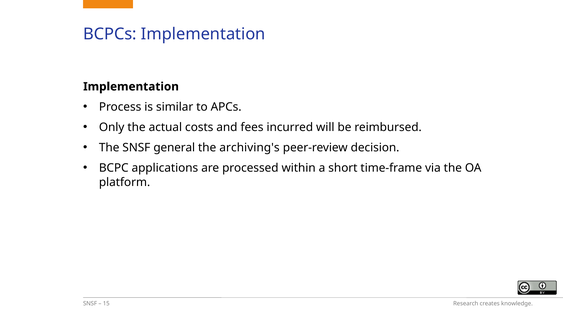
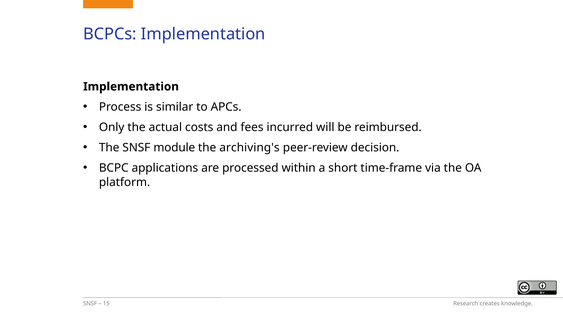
general: general -> module
